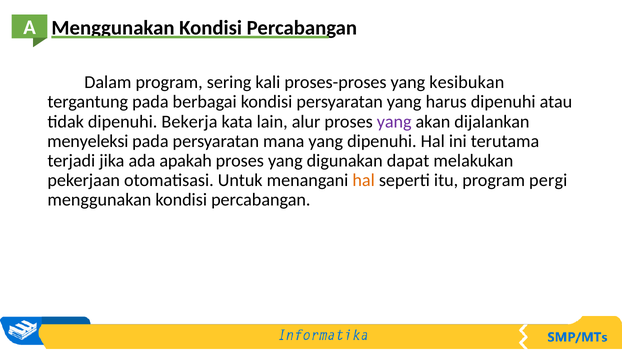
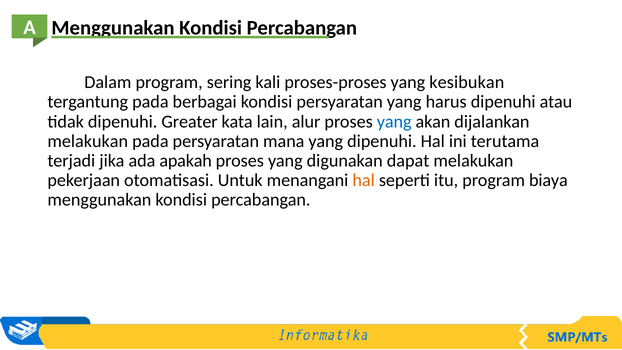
Bekerja: Bekerja -> Greater
yang at (394, 121) colour: purple -> blue
menyeleksi at (88, 141): menyeleksi -> melakukan
pergi: pergi -> biaya
